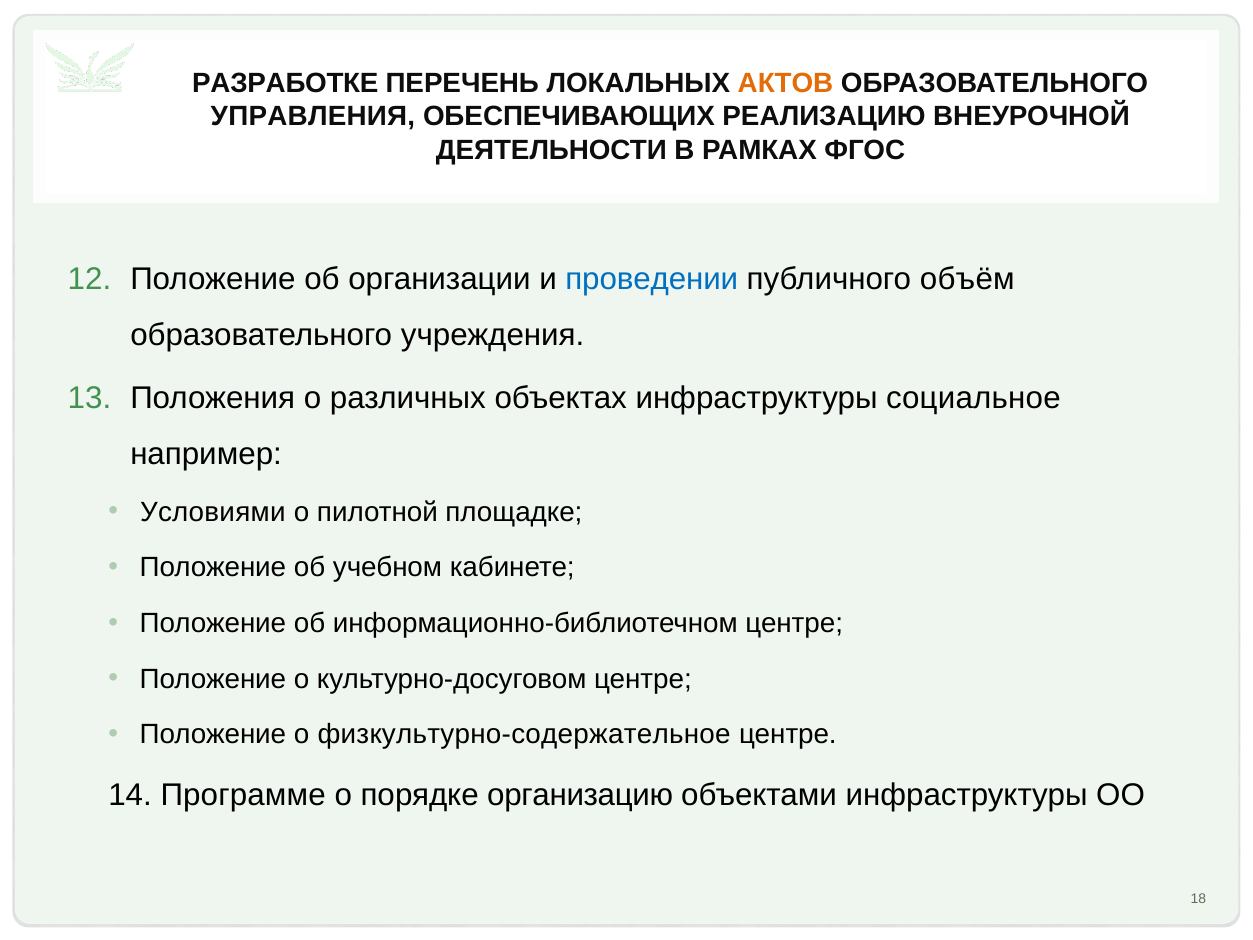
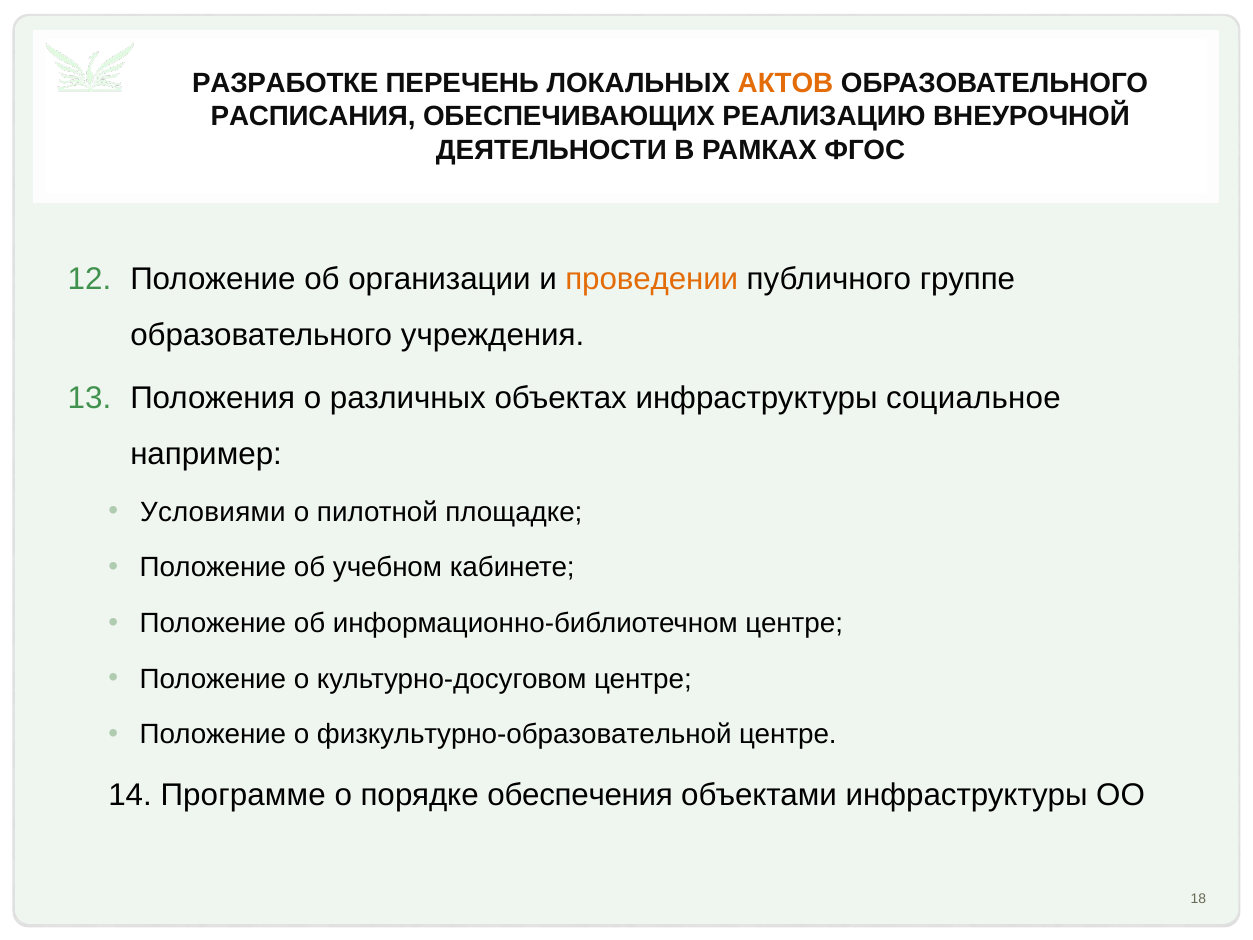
УПРАВЛЕНИЯ: УПРАВЛЕНИЯ -> РАСПИСАНИЯ
проведении colour: blue -> orange
объём: объём -> группе
физкультурно-содержательное: физкультурно-содержательное -> физкультурно-образовательной
организацию: организацию -> обеспечения
